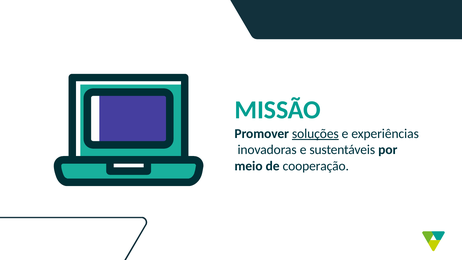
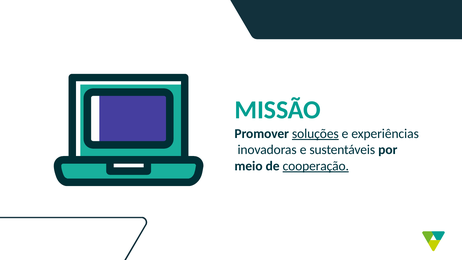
cooperação underline: none -> present
